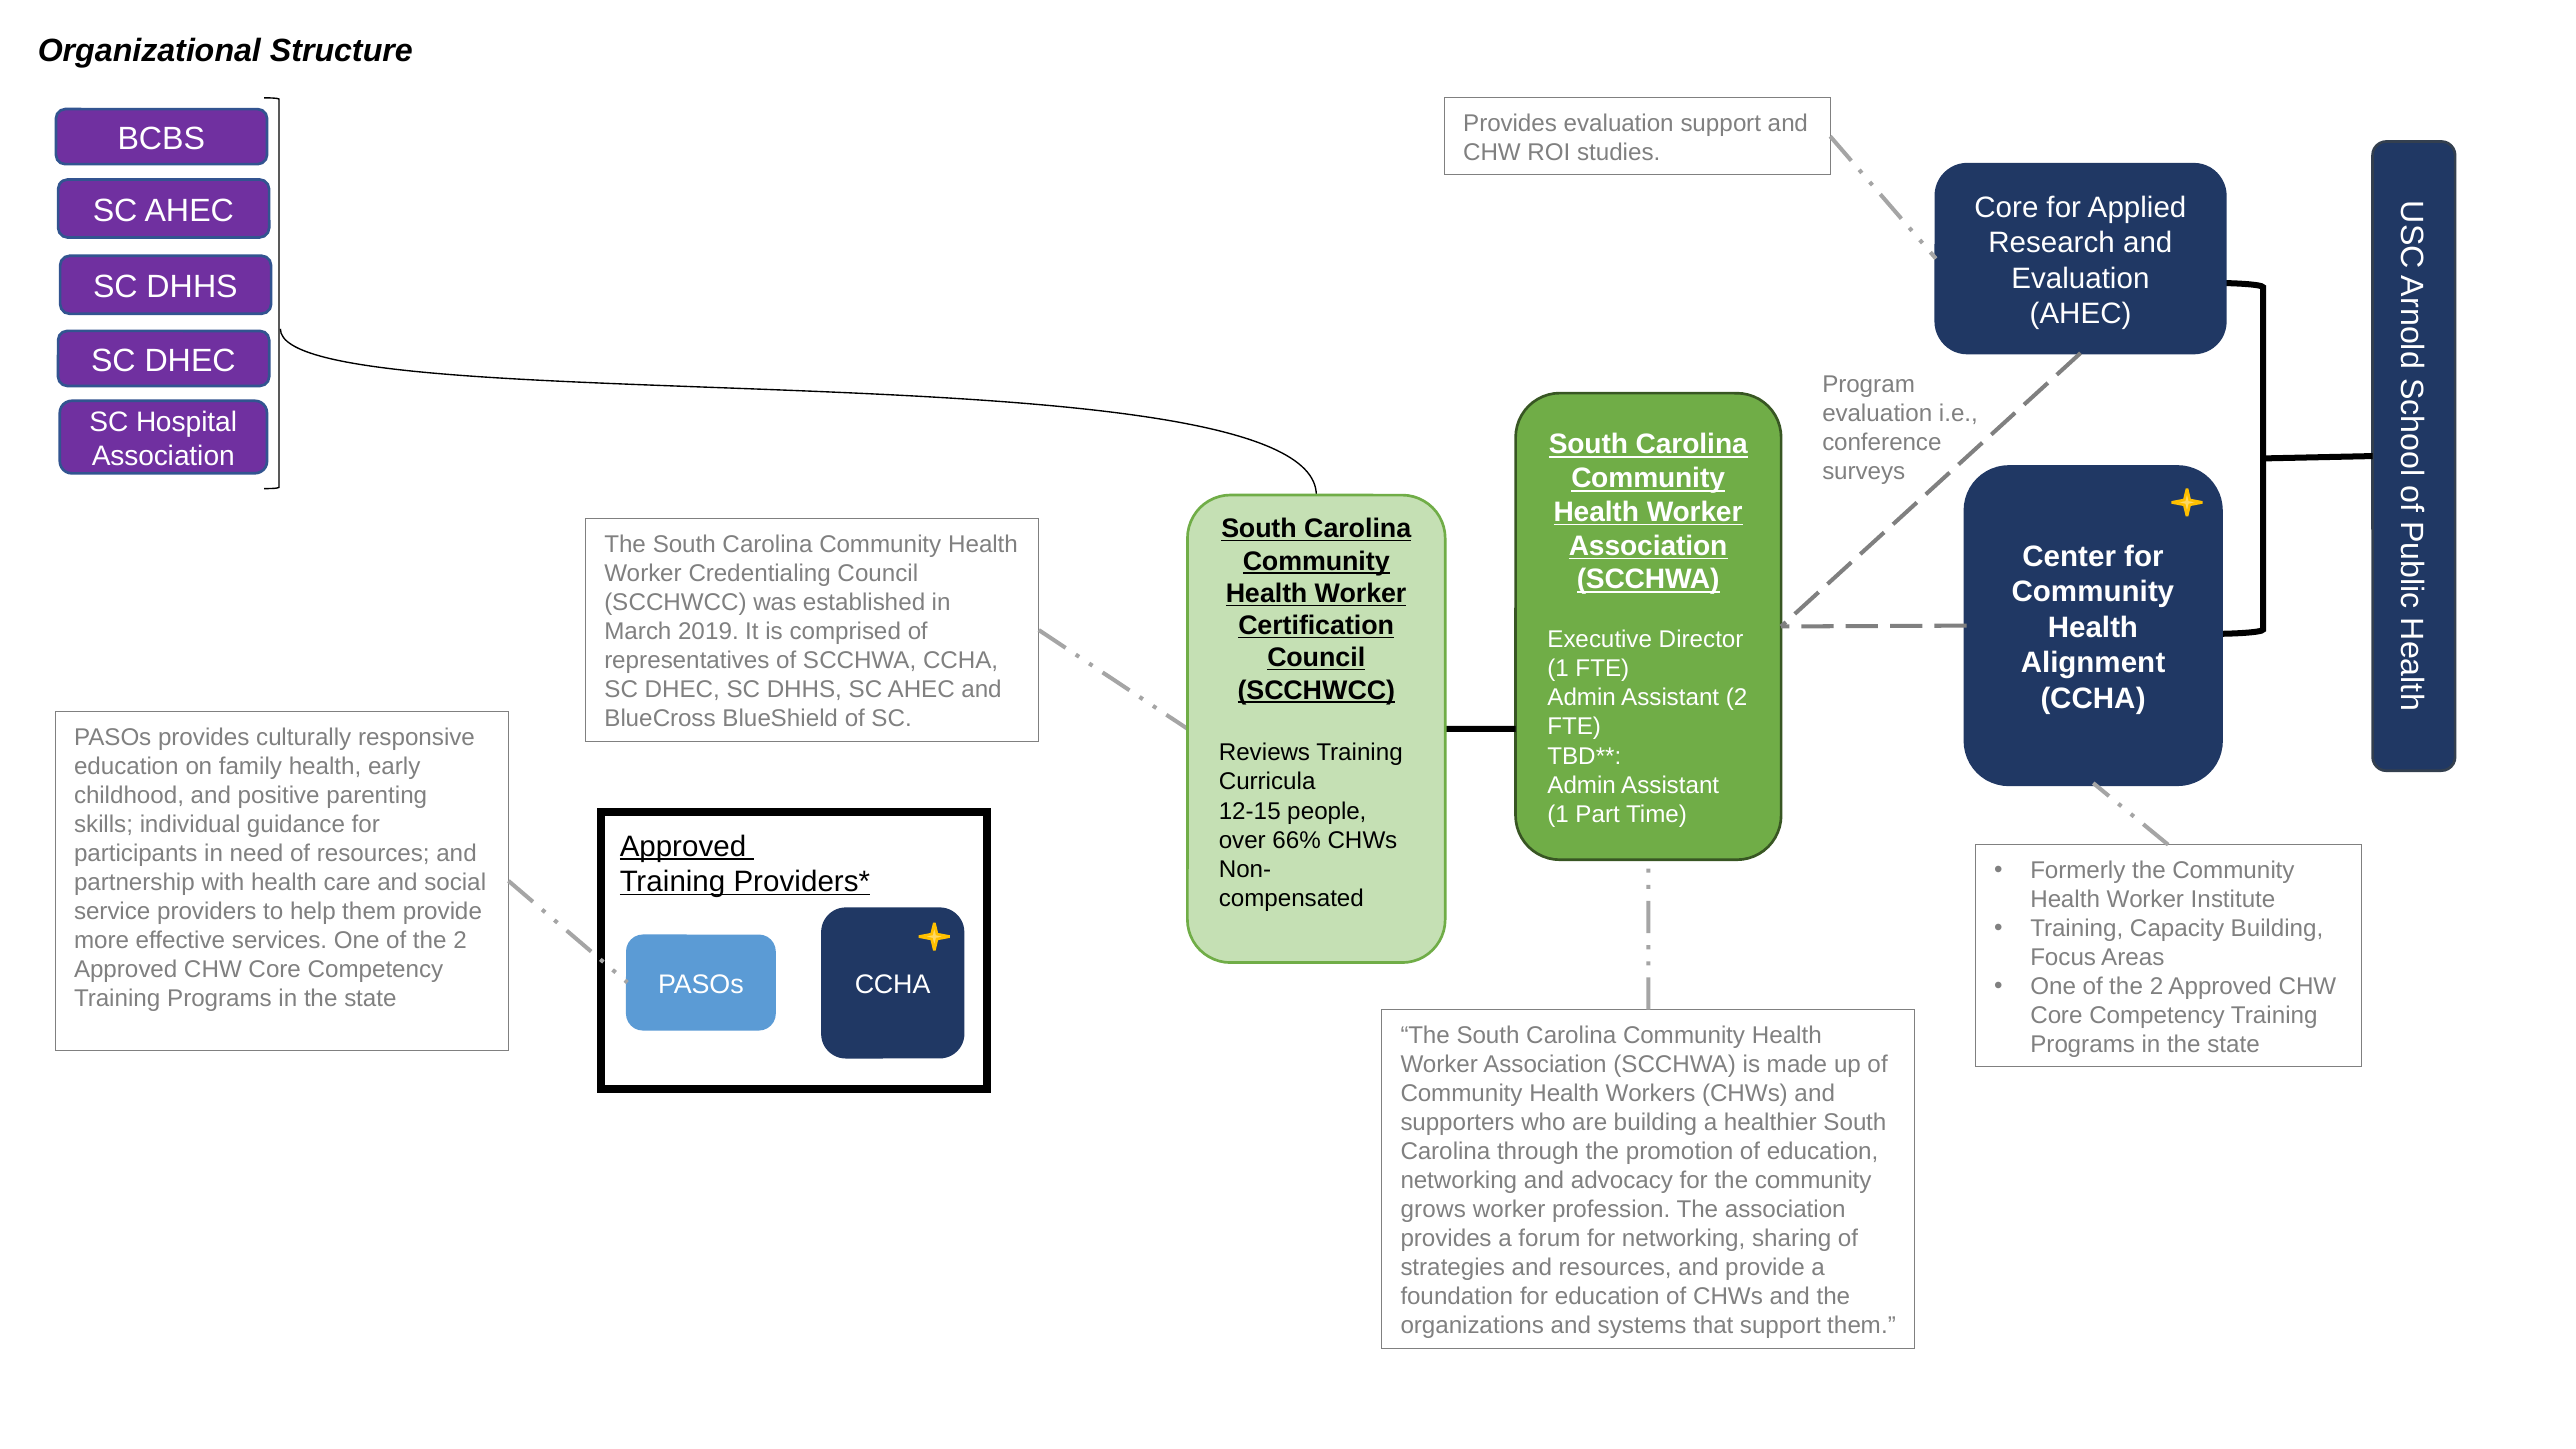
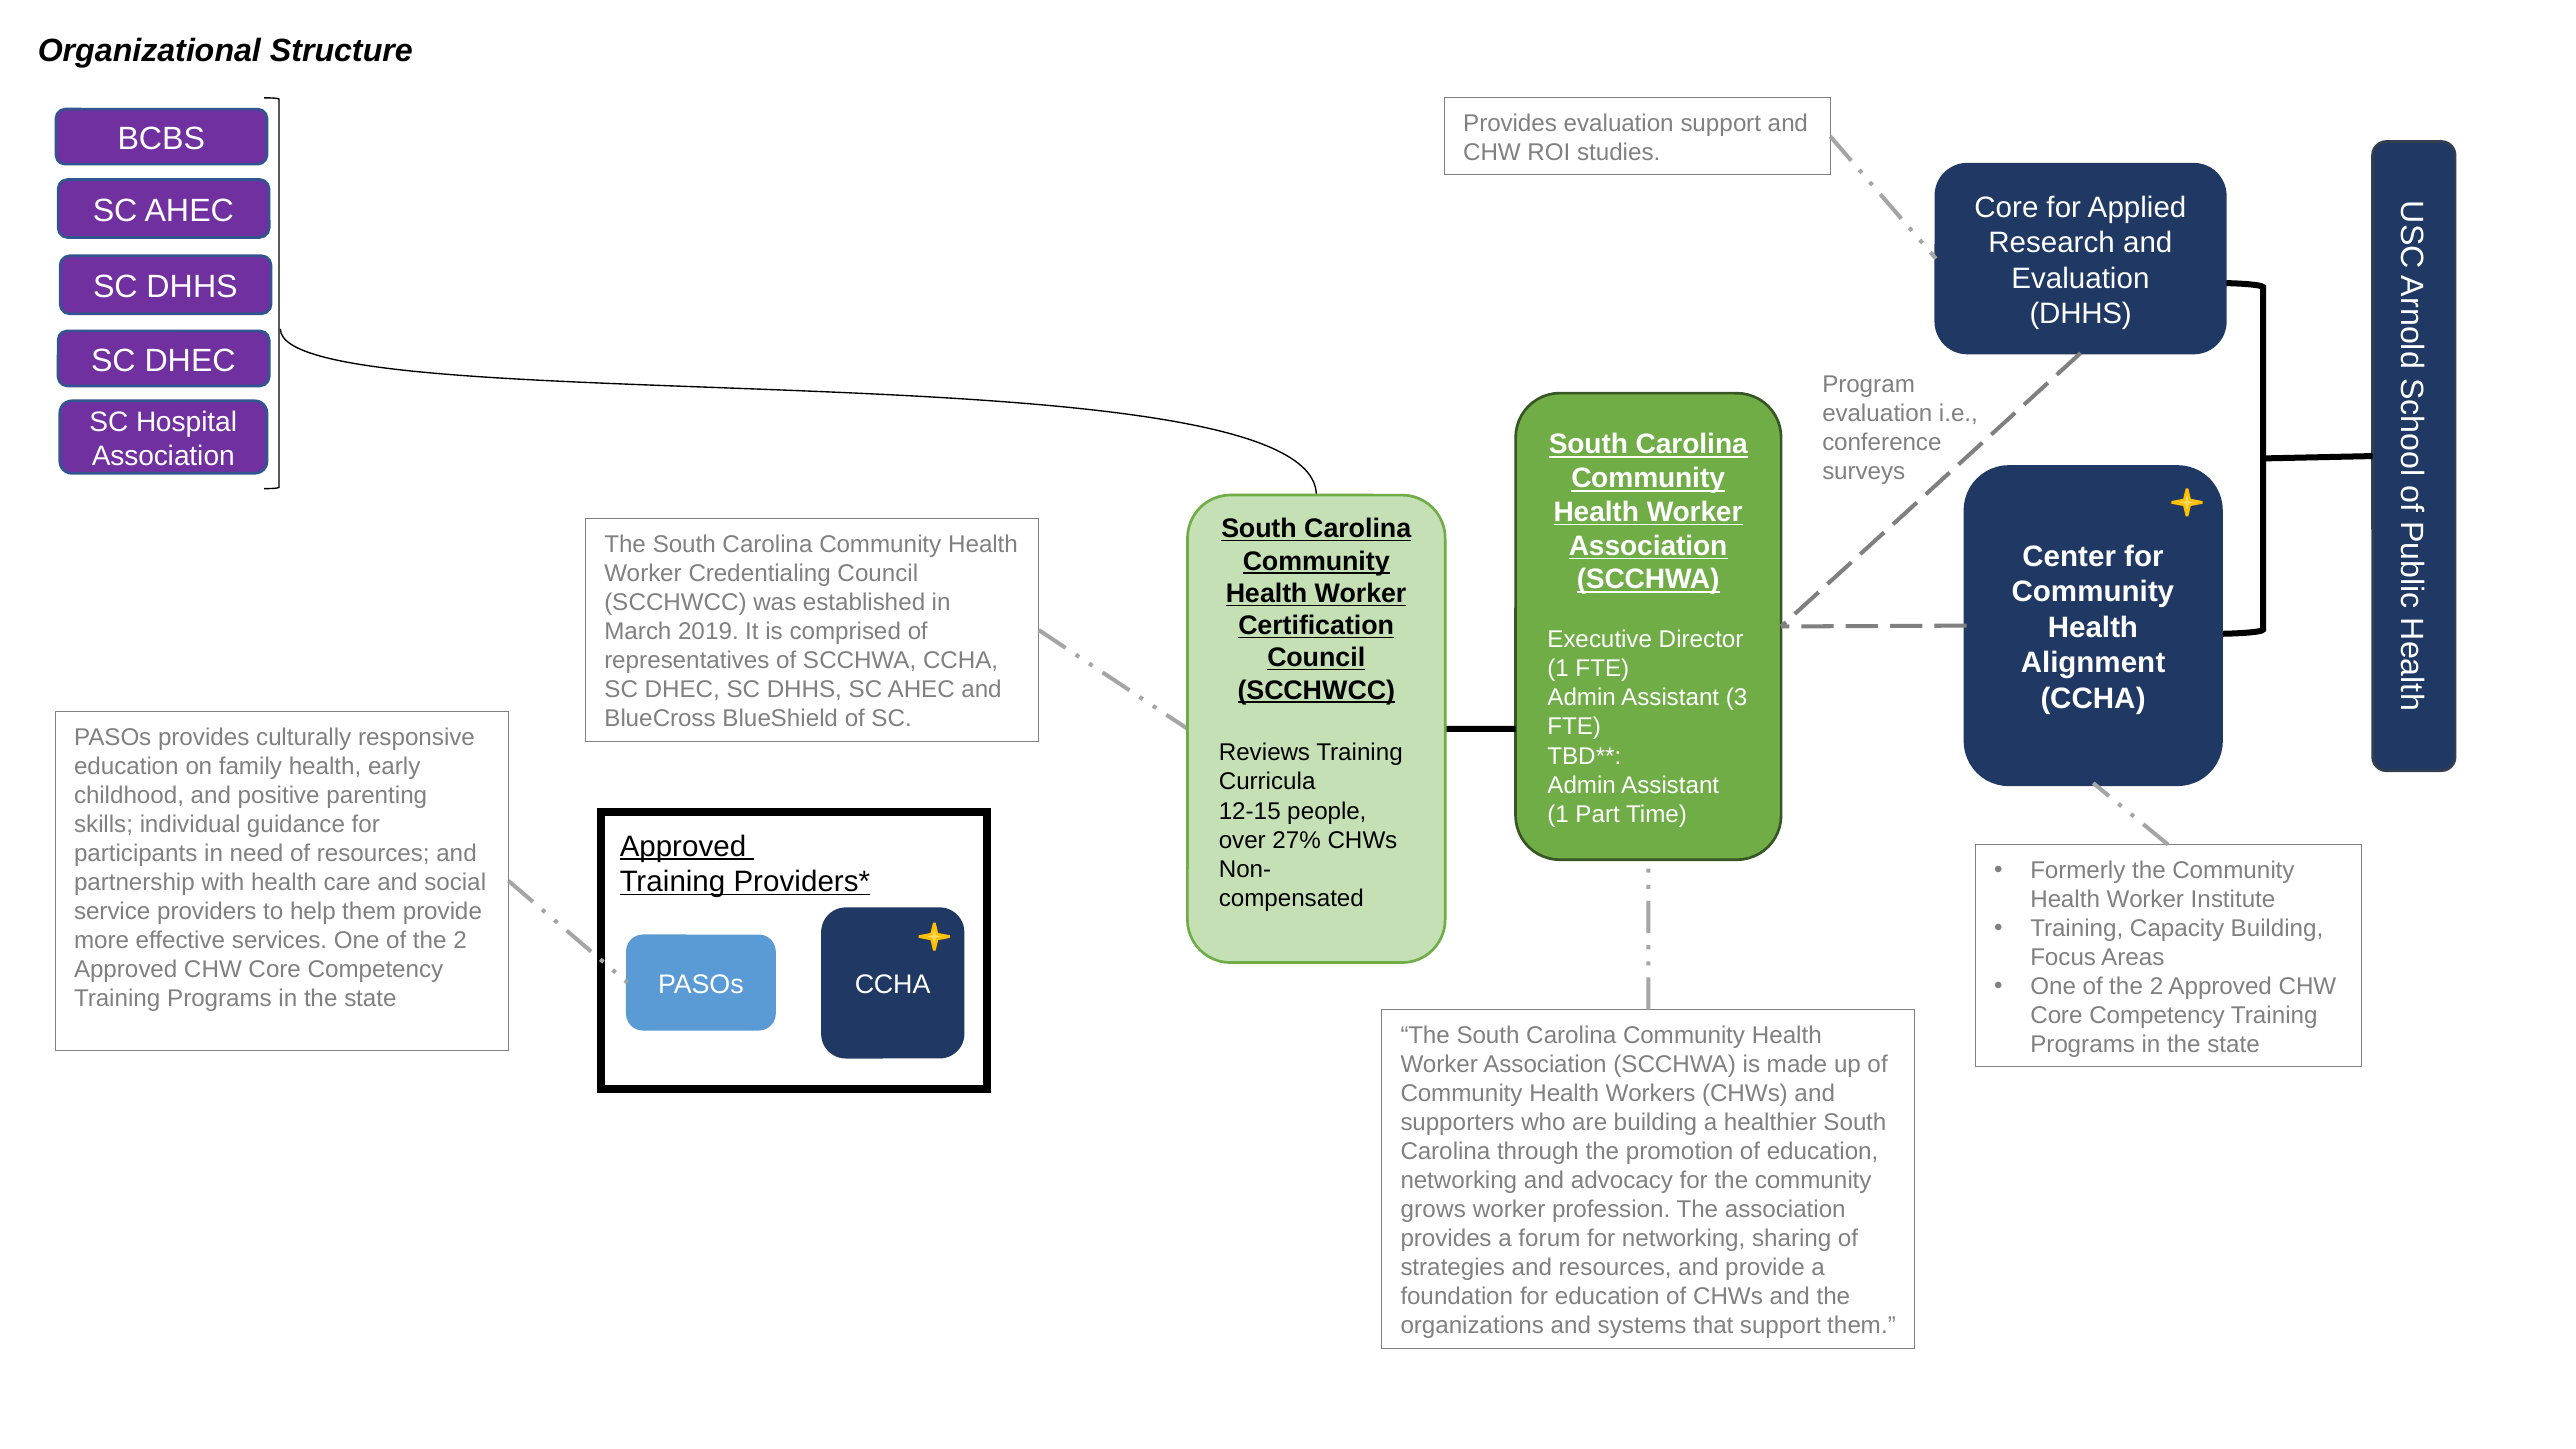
AHEC at (2081, 314): AHEC -> DHHS
Assistant 2: 2 -> 3
66%: 66% -> 27%
